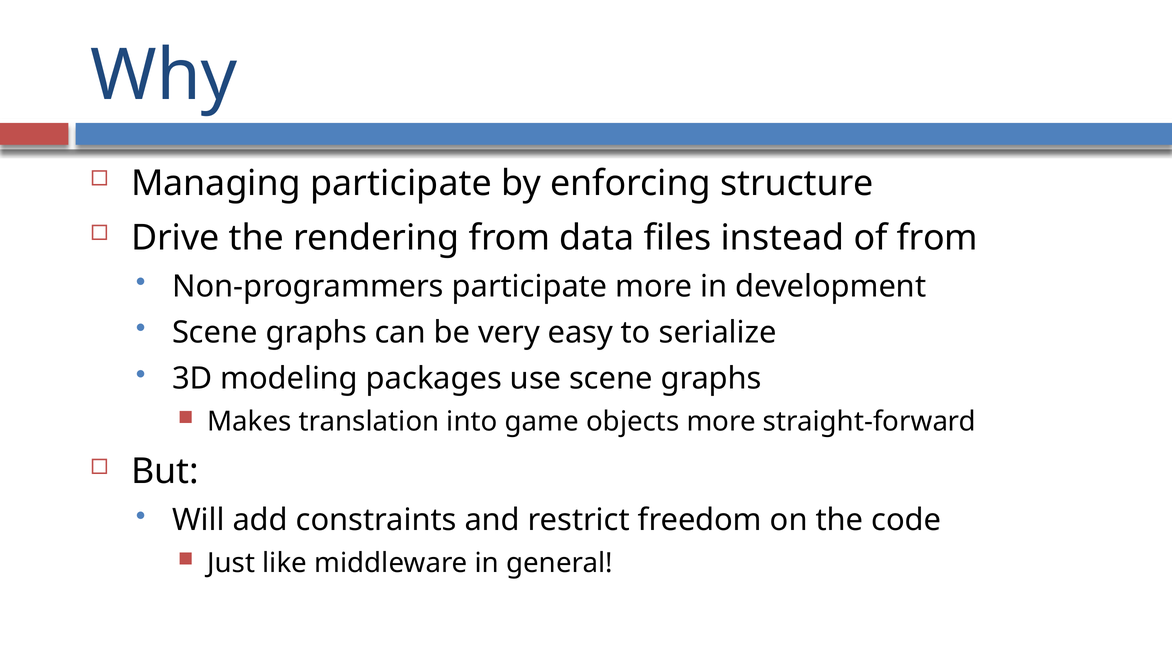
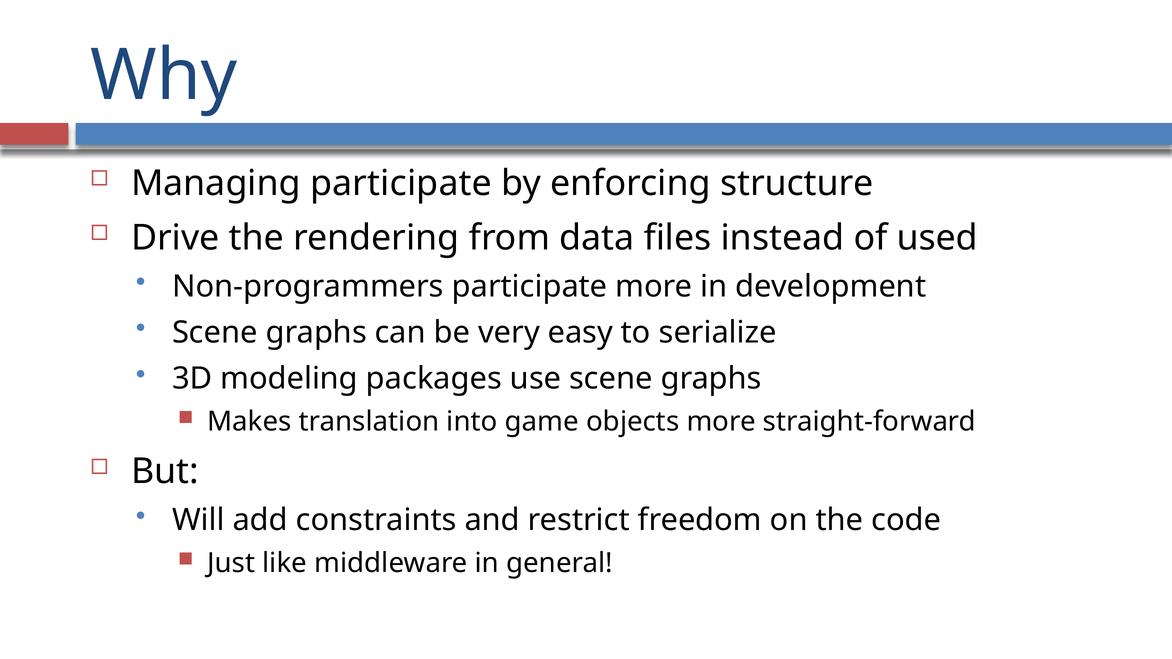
of from: from -> used
